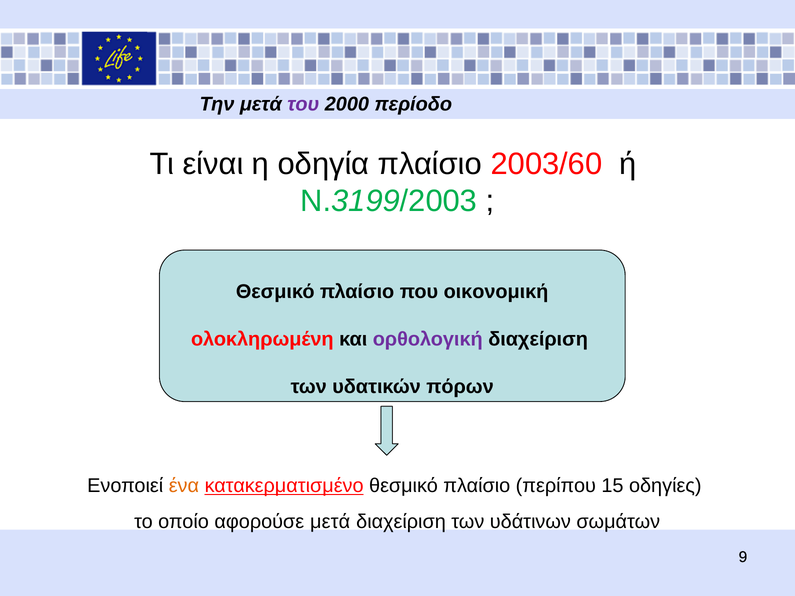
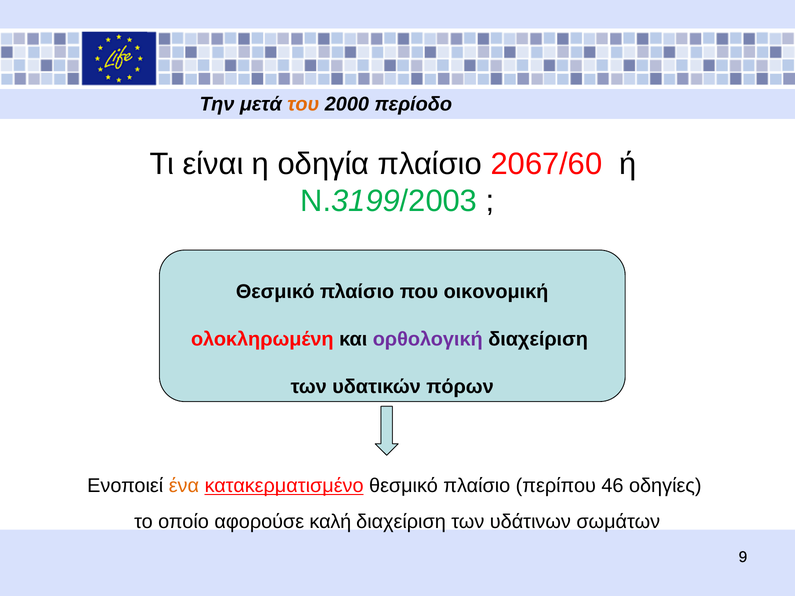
του colour: purple -> orange
2003/60: 2003/60 -> 2067/60
15: 15 -> 46
αφορούσε μετά: μετά -> καλή
